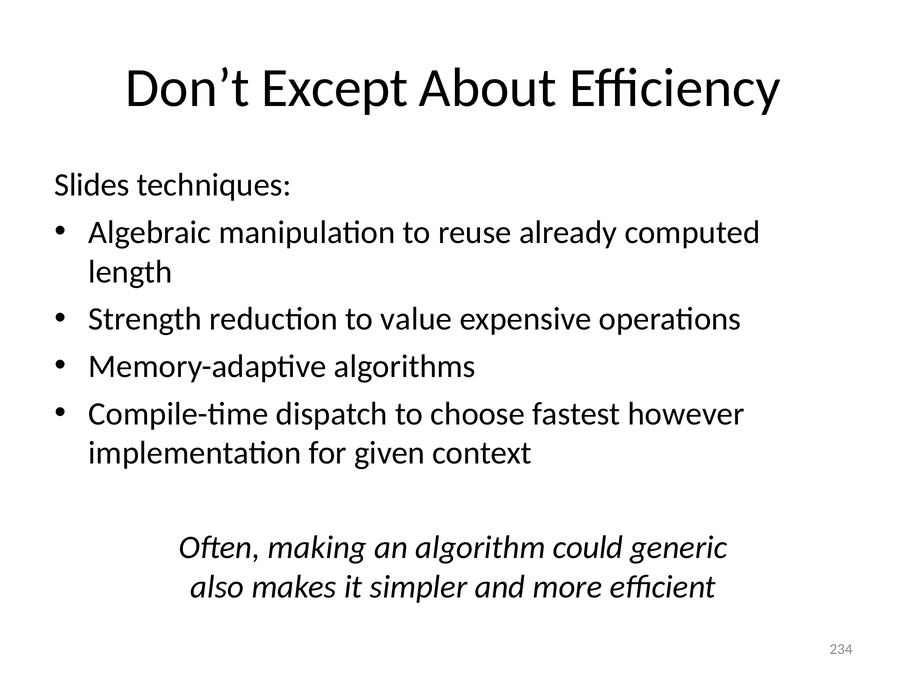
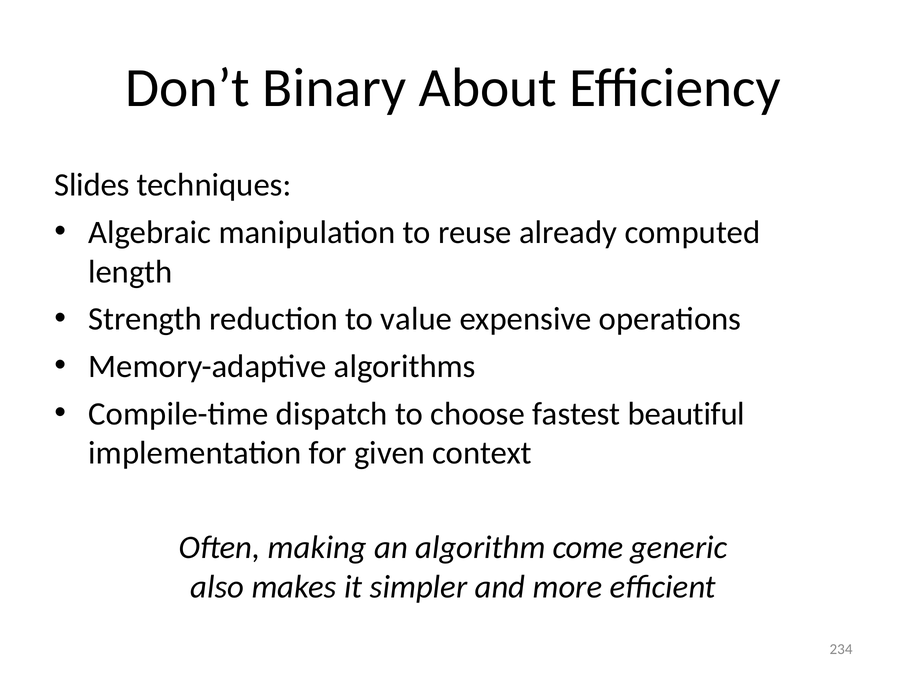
Except: Except -> Binary
however: however -> beautiful
could: could -> come
